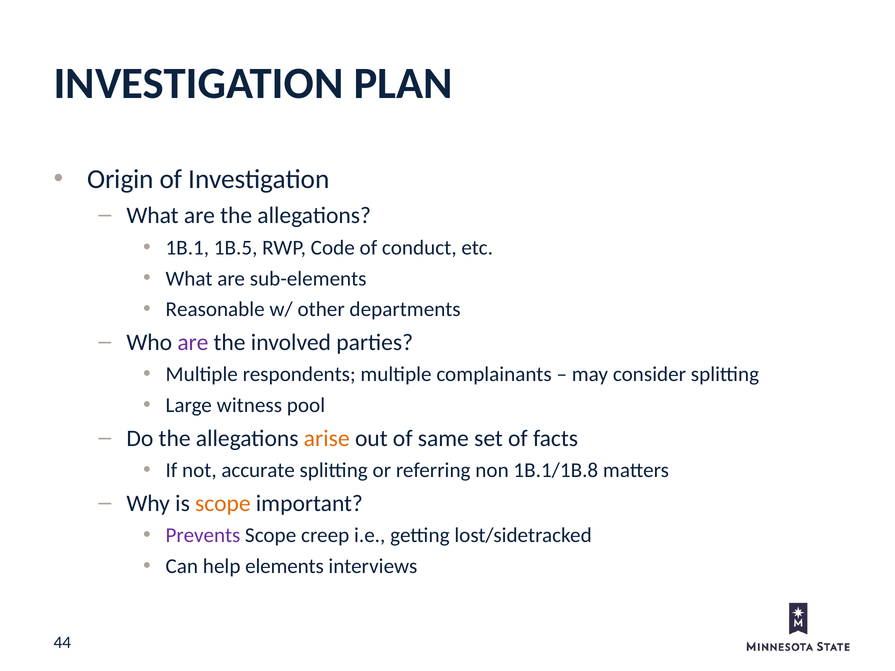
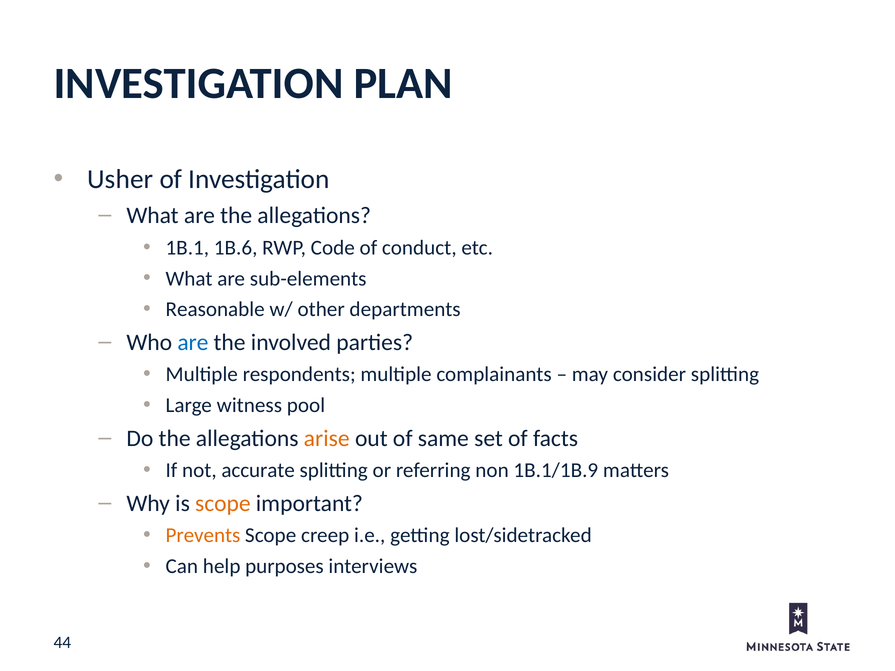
Origin: Origin -> Usher
1B.5: 1B.5 -> 1B.6
are at (193, 342) colour: purple -> blue
1B.1/1B.8: 1B.1/1B.8 -> 1B.1/1B.9
Prevents colour: purple -> orange
elements: elements -> purposes
